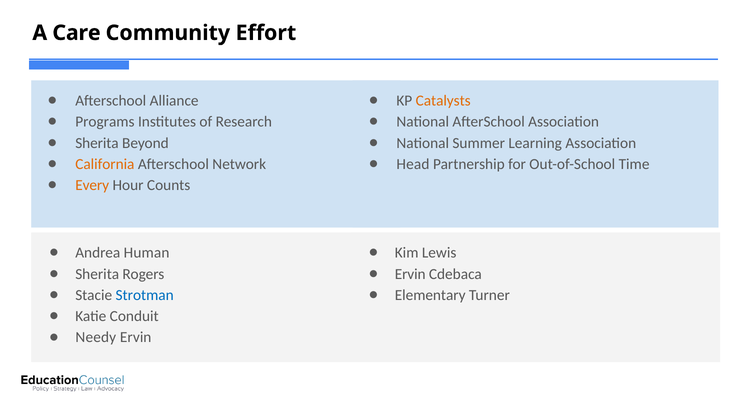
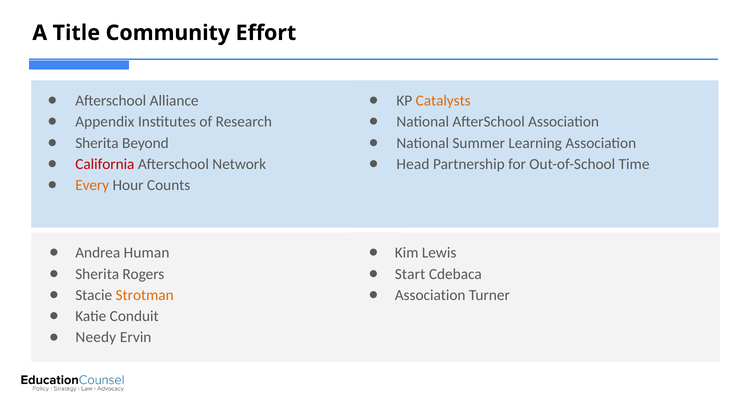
Care: Care -> Title
Programs: Programs -> Appendix
California colour: orange -> red
Ervin at (410, 274): Ervin -> Start
Strotman colour: blue -> orange
Elementary at (430, 295): Elementary -> Association
